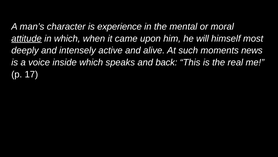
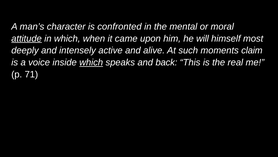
experience: experience -> confronted
news: news -> claim
which at (91, 62) underline: none -> present
17: 17 -> 71
